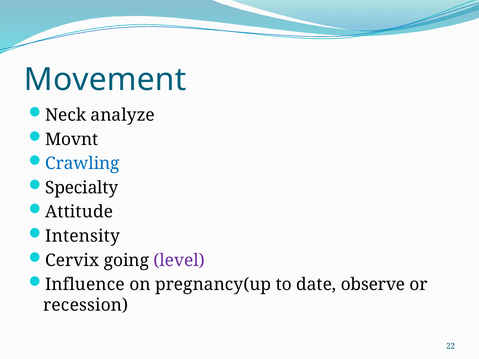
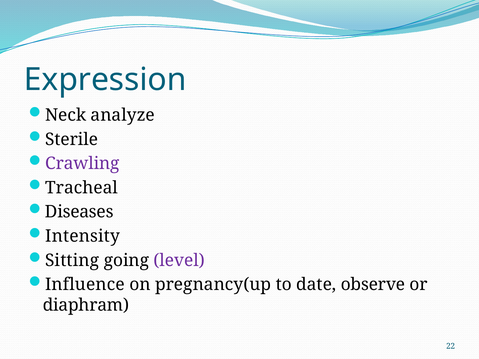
Movement: Movement -> Expression
Movnt: Movnt -> Sterile
Crawling colour: blue -> purple
Specialty: Specialty -> Tracheal
Attitude: Attitude -> Diseases
Cervix: Cervix -> Sitting
recession: recession -> diaphram
